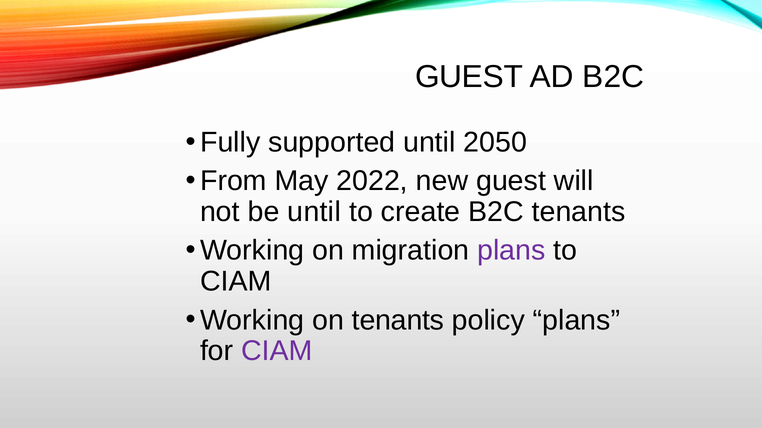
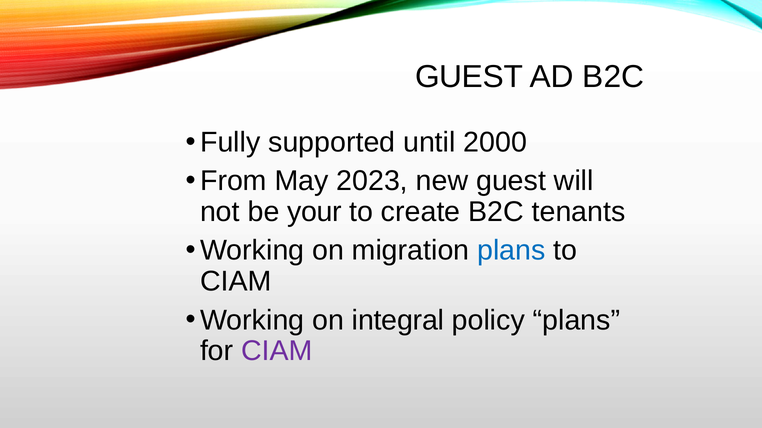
2050: 2050 -> 2000
2022: 2022 -> 2023
be until: until -> your
plans at (511, 251) colour: purple -> blue
on tenants: tenants -> integral
